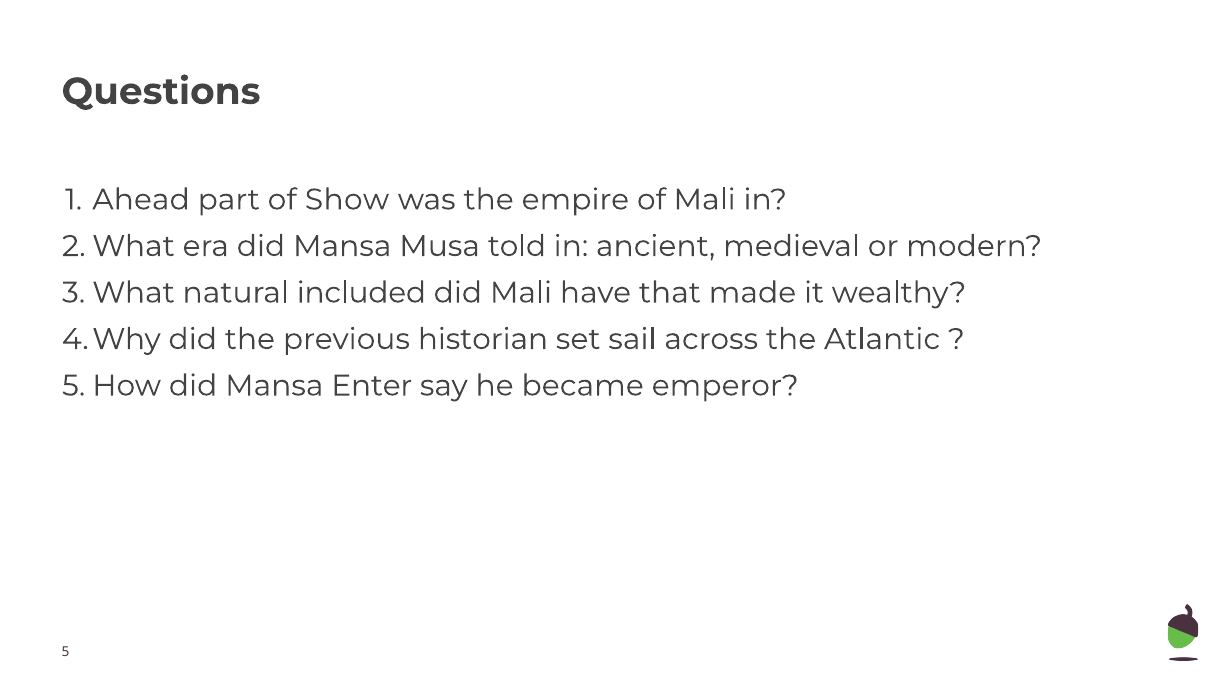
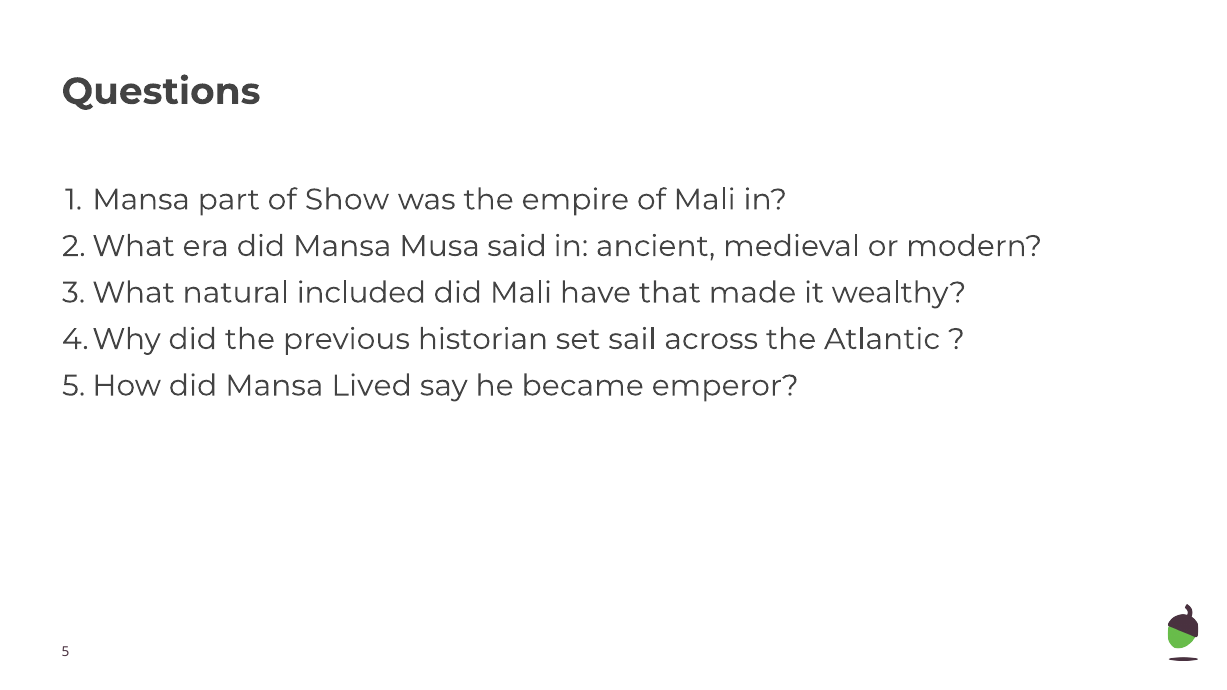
Ahead at (141, 200): Ahead -> Mansa
told: told -> said
Enter: Enter -> Lived
